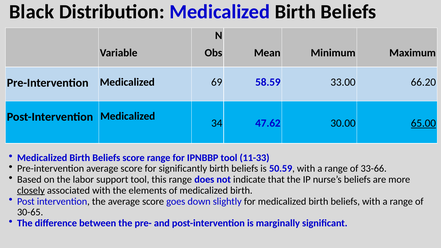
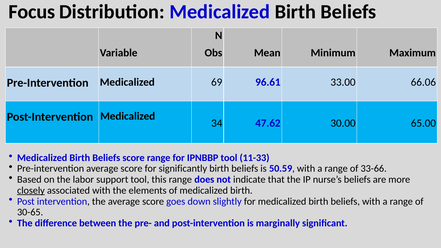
Black: Black -> Focus
58.59: 58.59 -> 96.61
66.20: 66.20 -> 66.06
65.00 underline: present -> none
